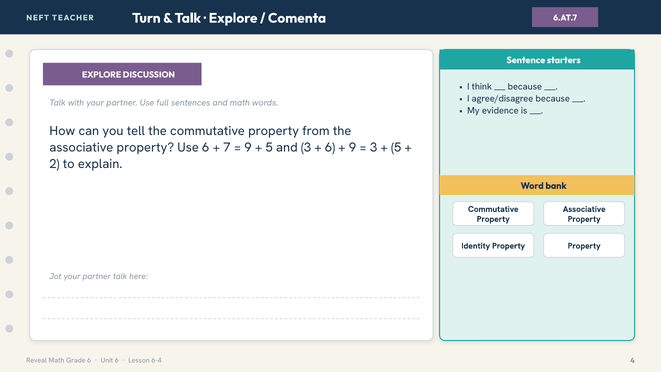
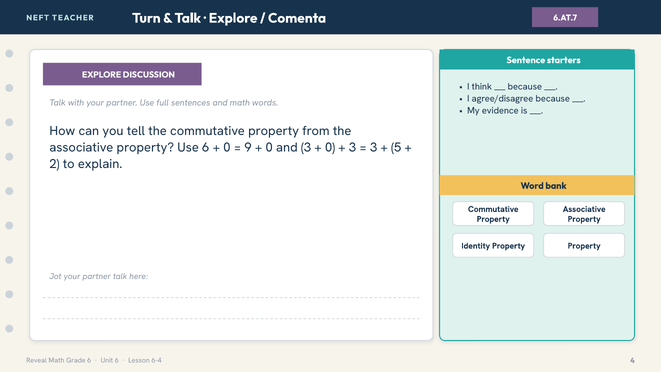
7 at (227, 147): 7 -> 0
5 at (269, 147): 5 -> 0
6 at (330, 147): 6 -> 0
9 at (353, 147): 9 -> 3
